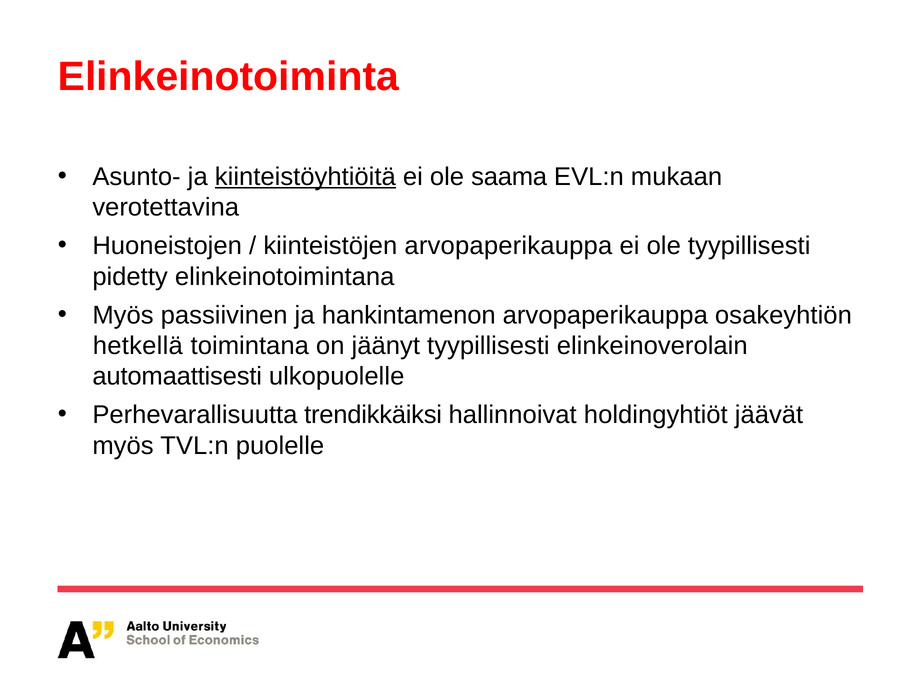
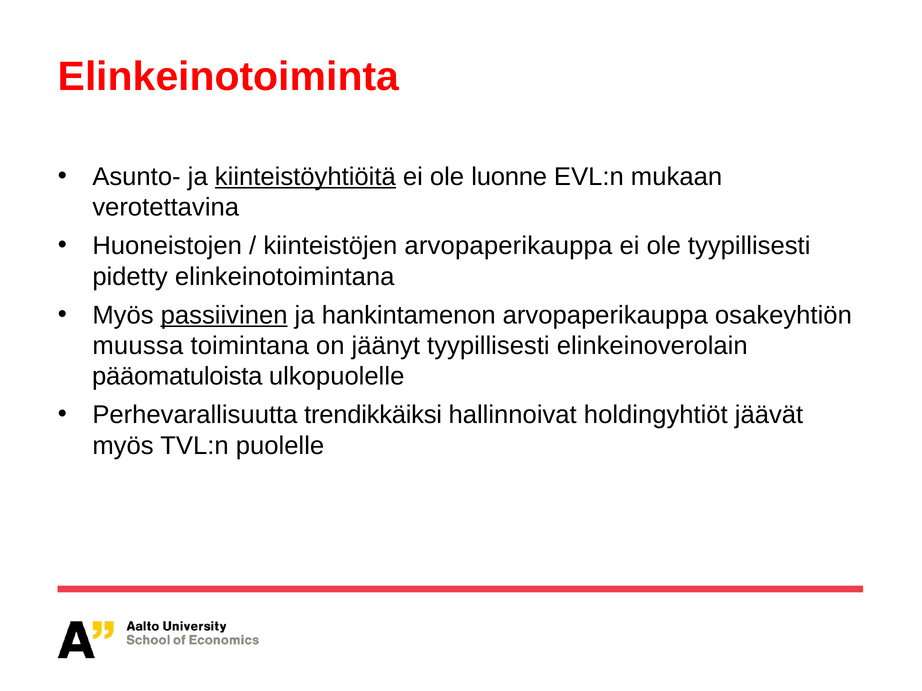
saama: saama -> luonne
passiivinen underline: none -> present
hetkellä: hetkellä -> muussa
automaattisesti: automaattisesti -> pääomatuloista
